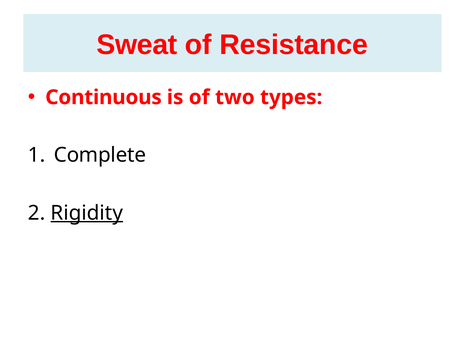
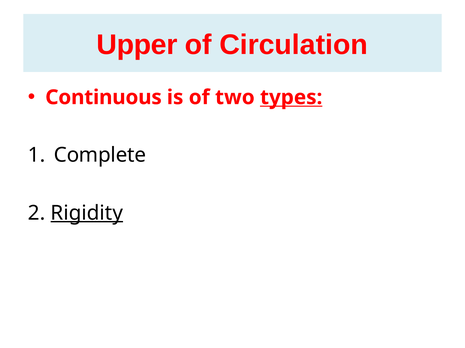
Sweat: Sweat -> Upper
Resistance: Resistance -> Circulation
types underline: none -> present
